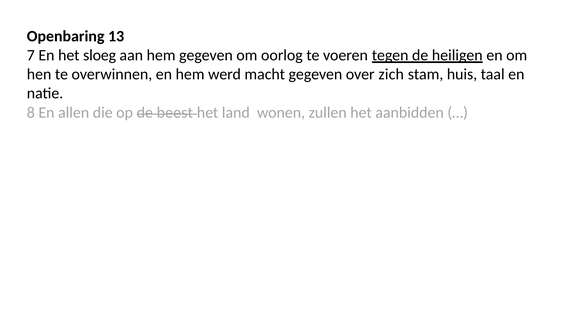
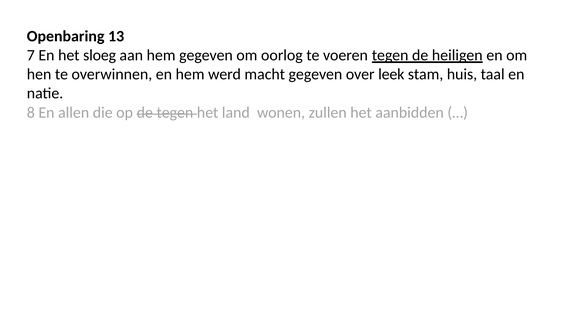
zich: zich -> leek
de beest: beest -> tegen
